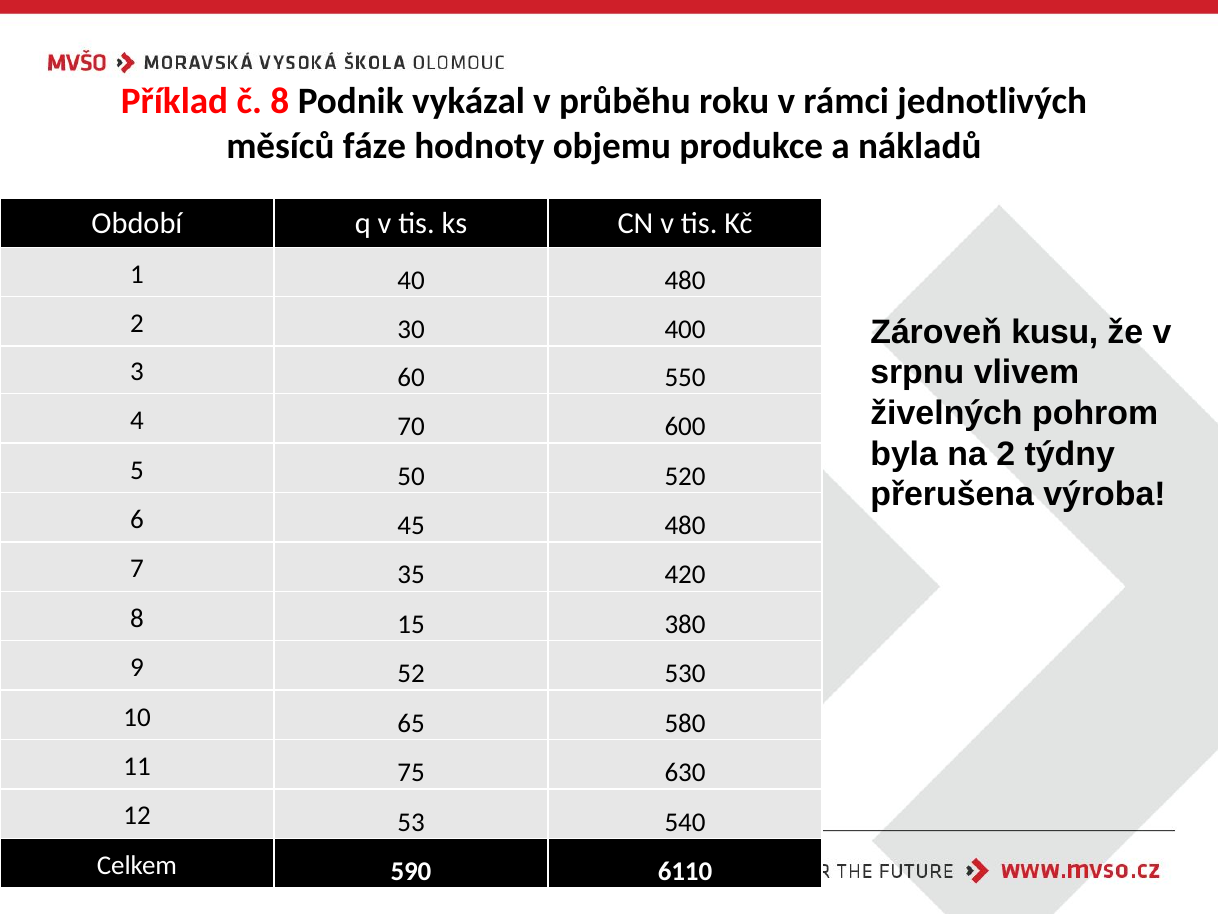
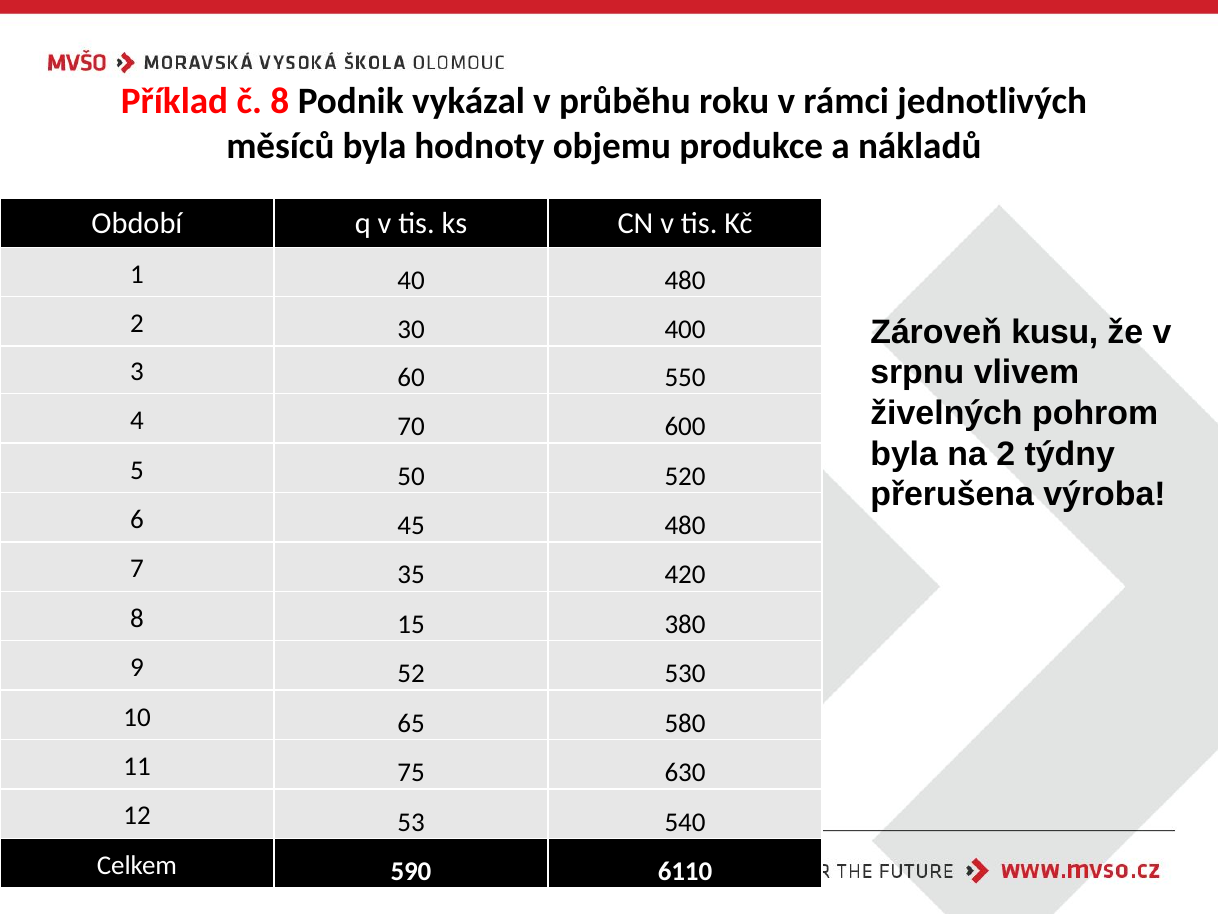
měsíců fáze: fáze -> byla
